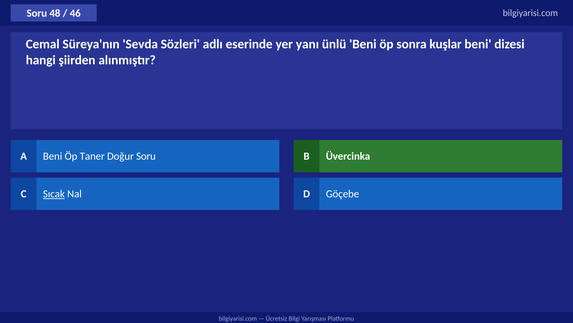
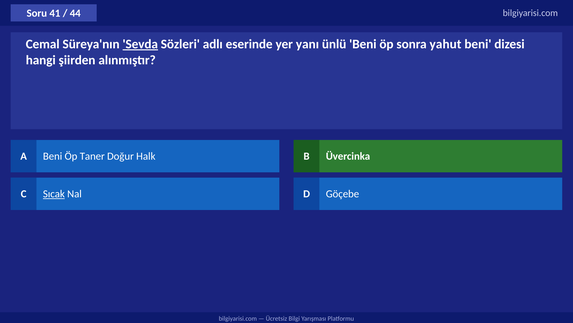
48: 48 -> 41
46: 46 -> 44
Sevda underline: none -> present
kuşlar: kuşlar -> yahut
Doğur Soru: Soru -> Halk
